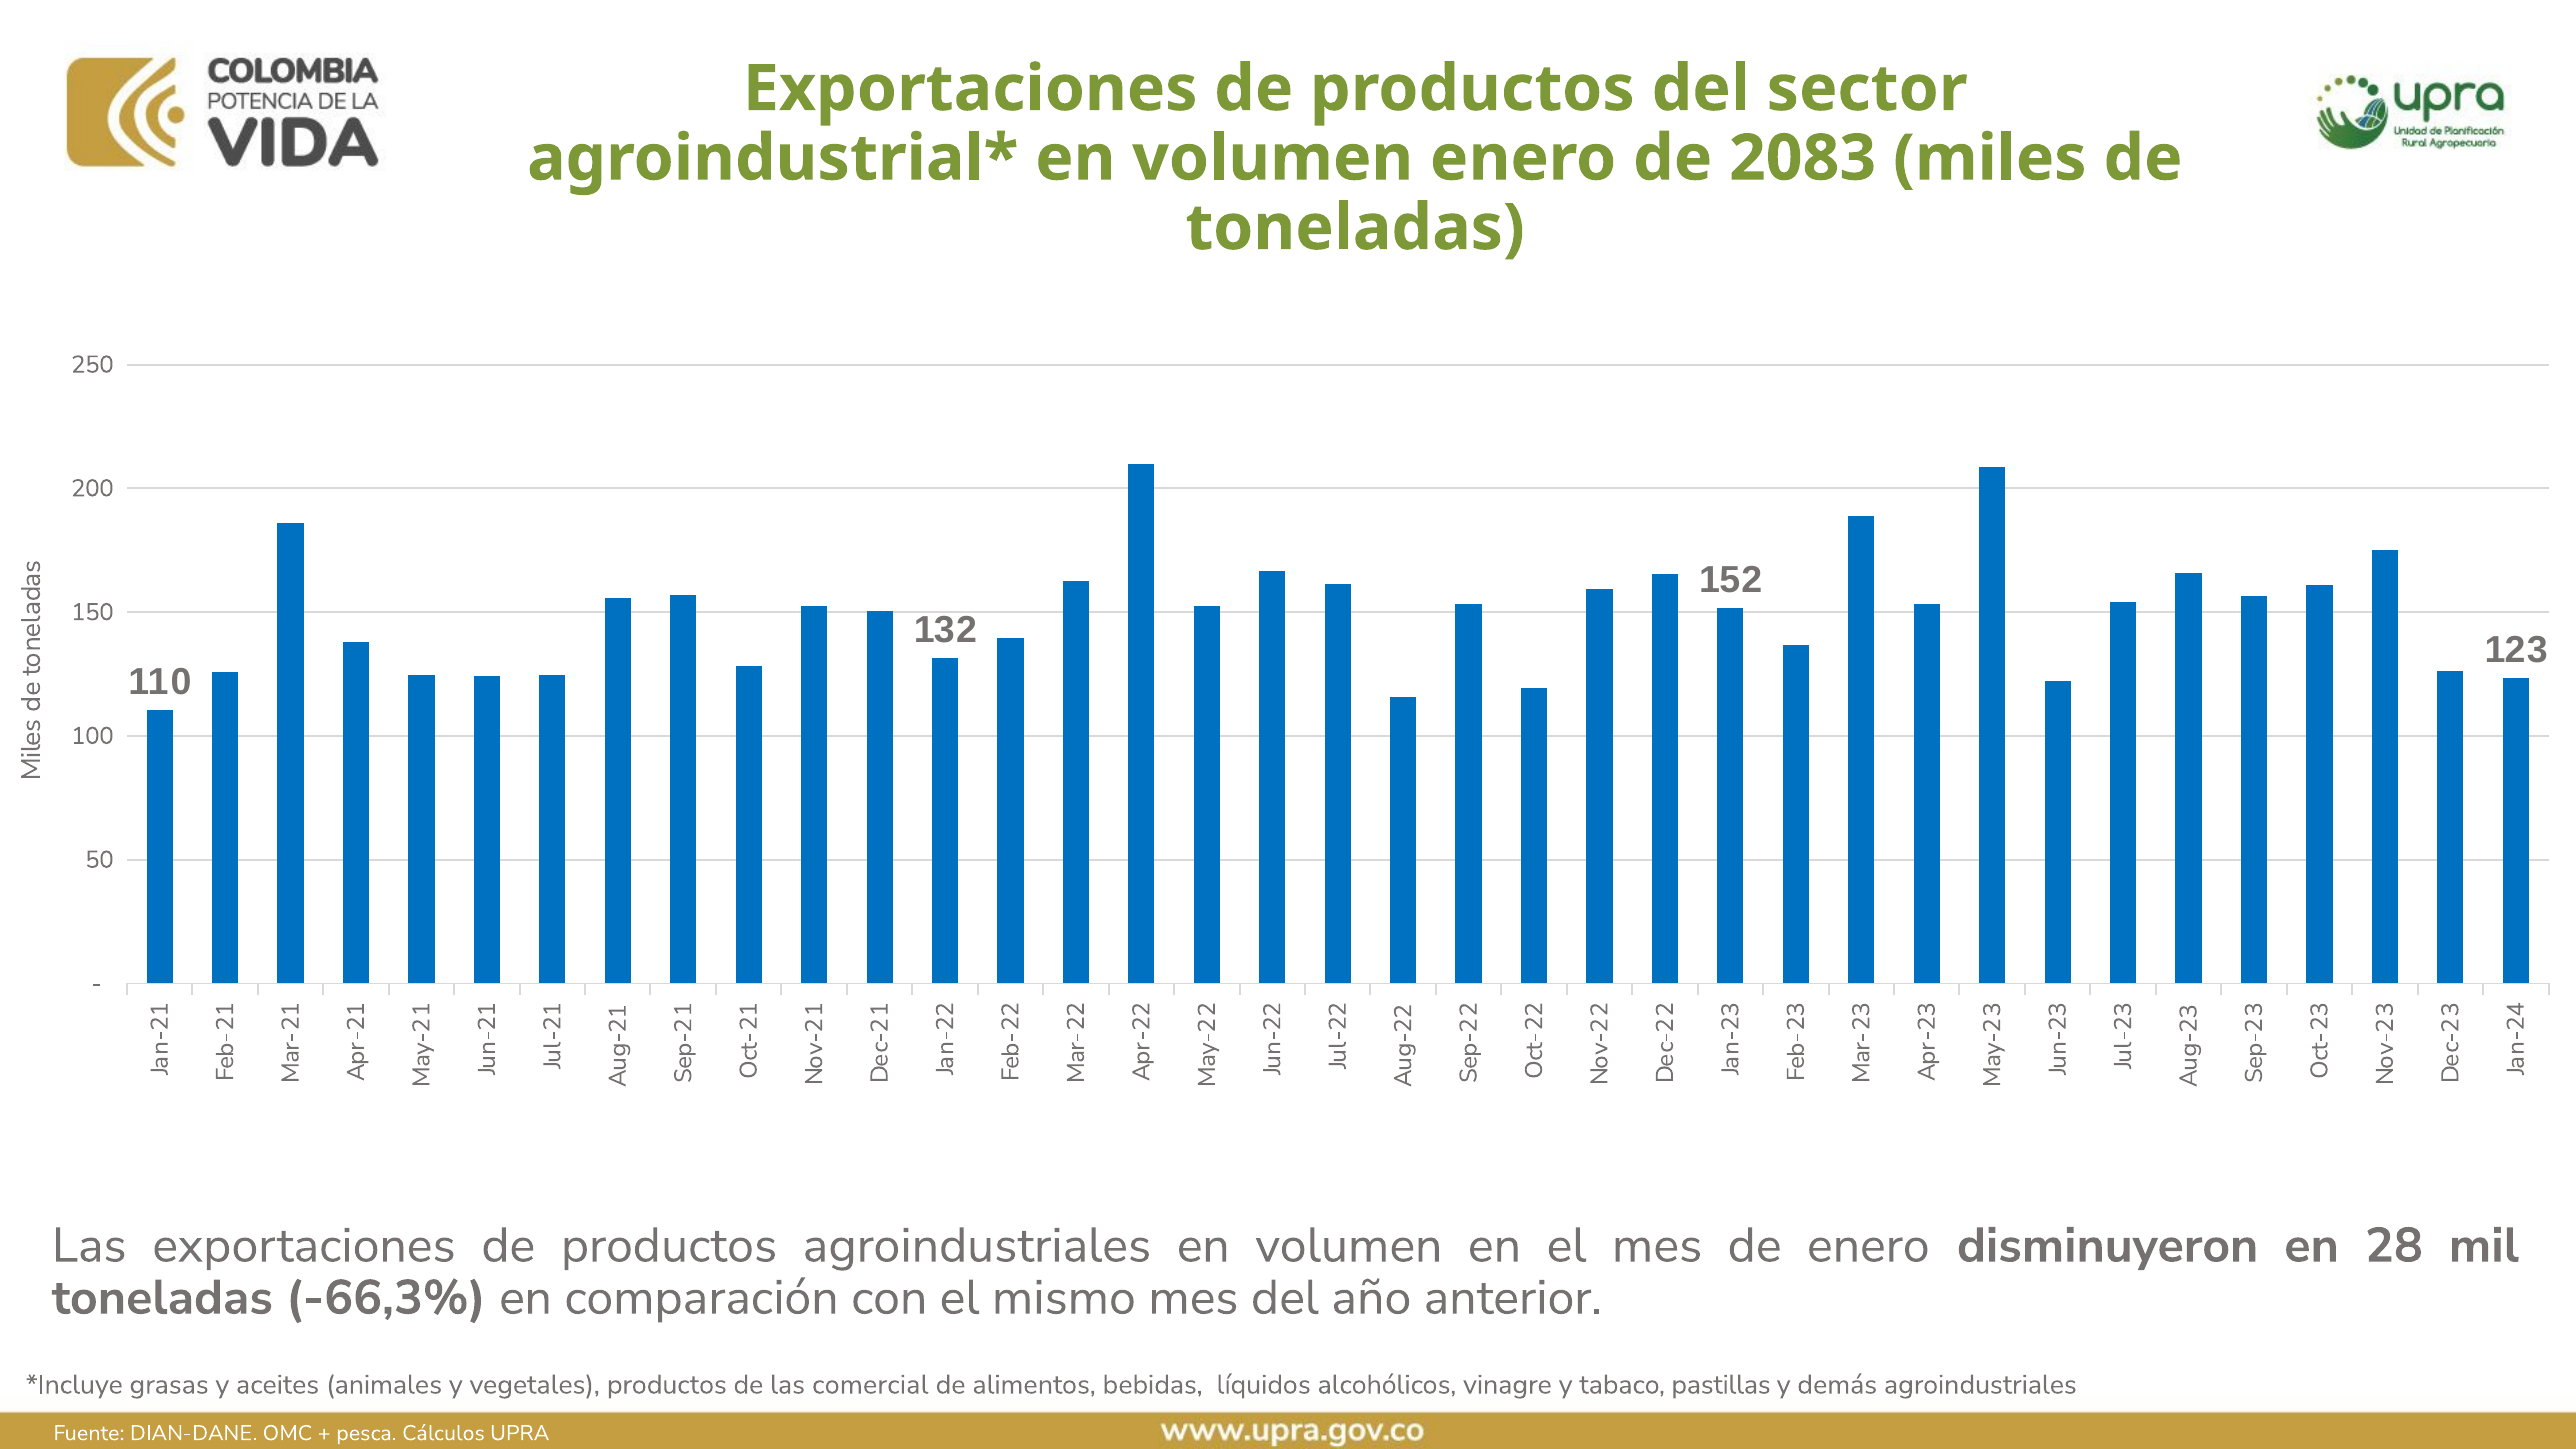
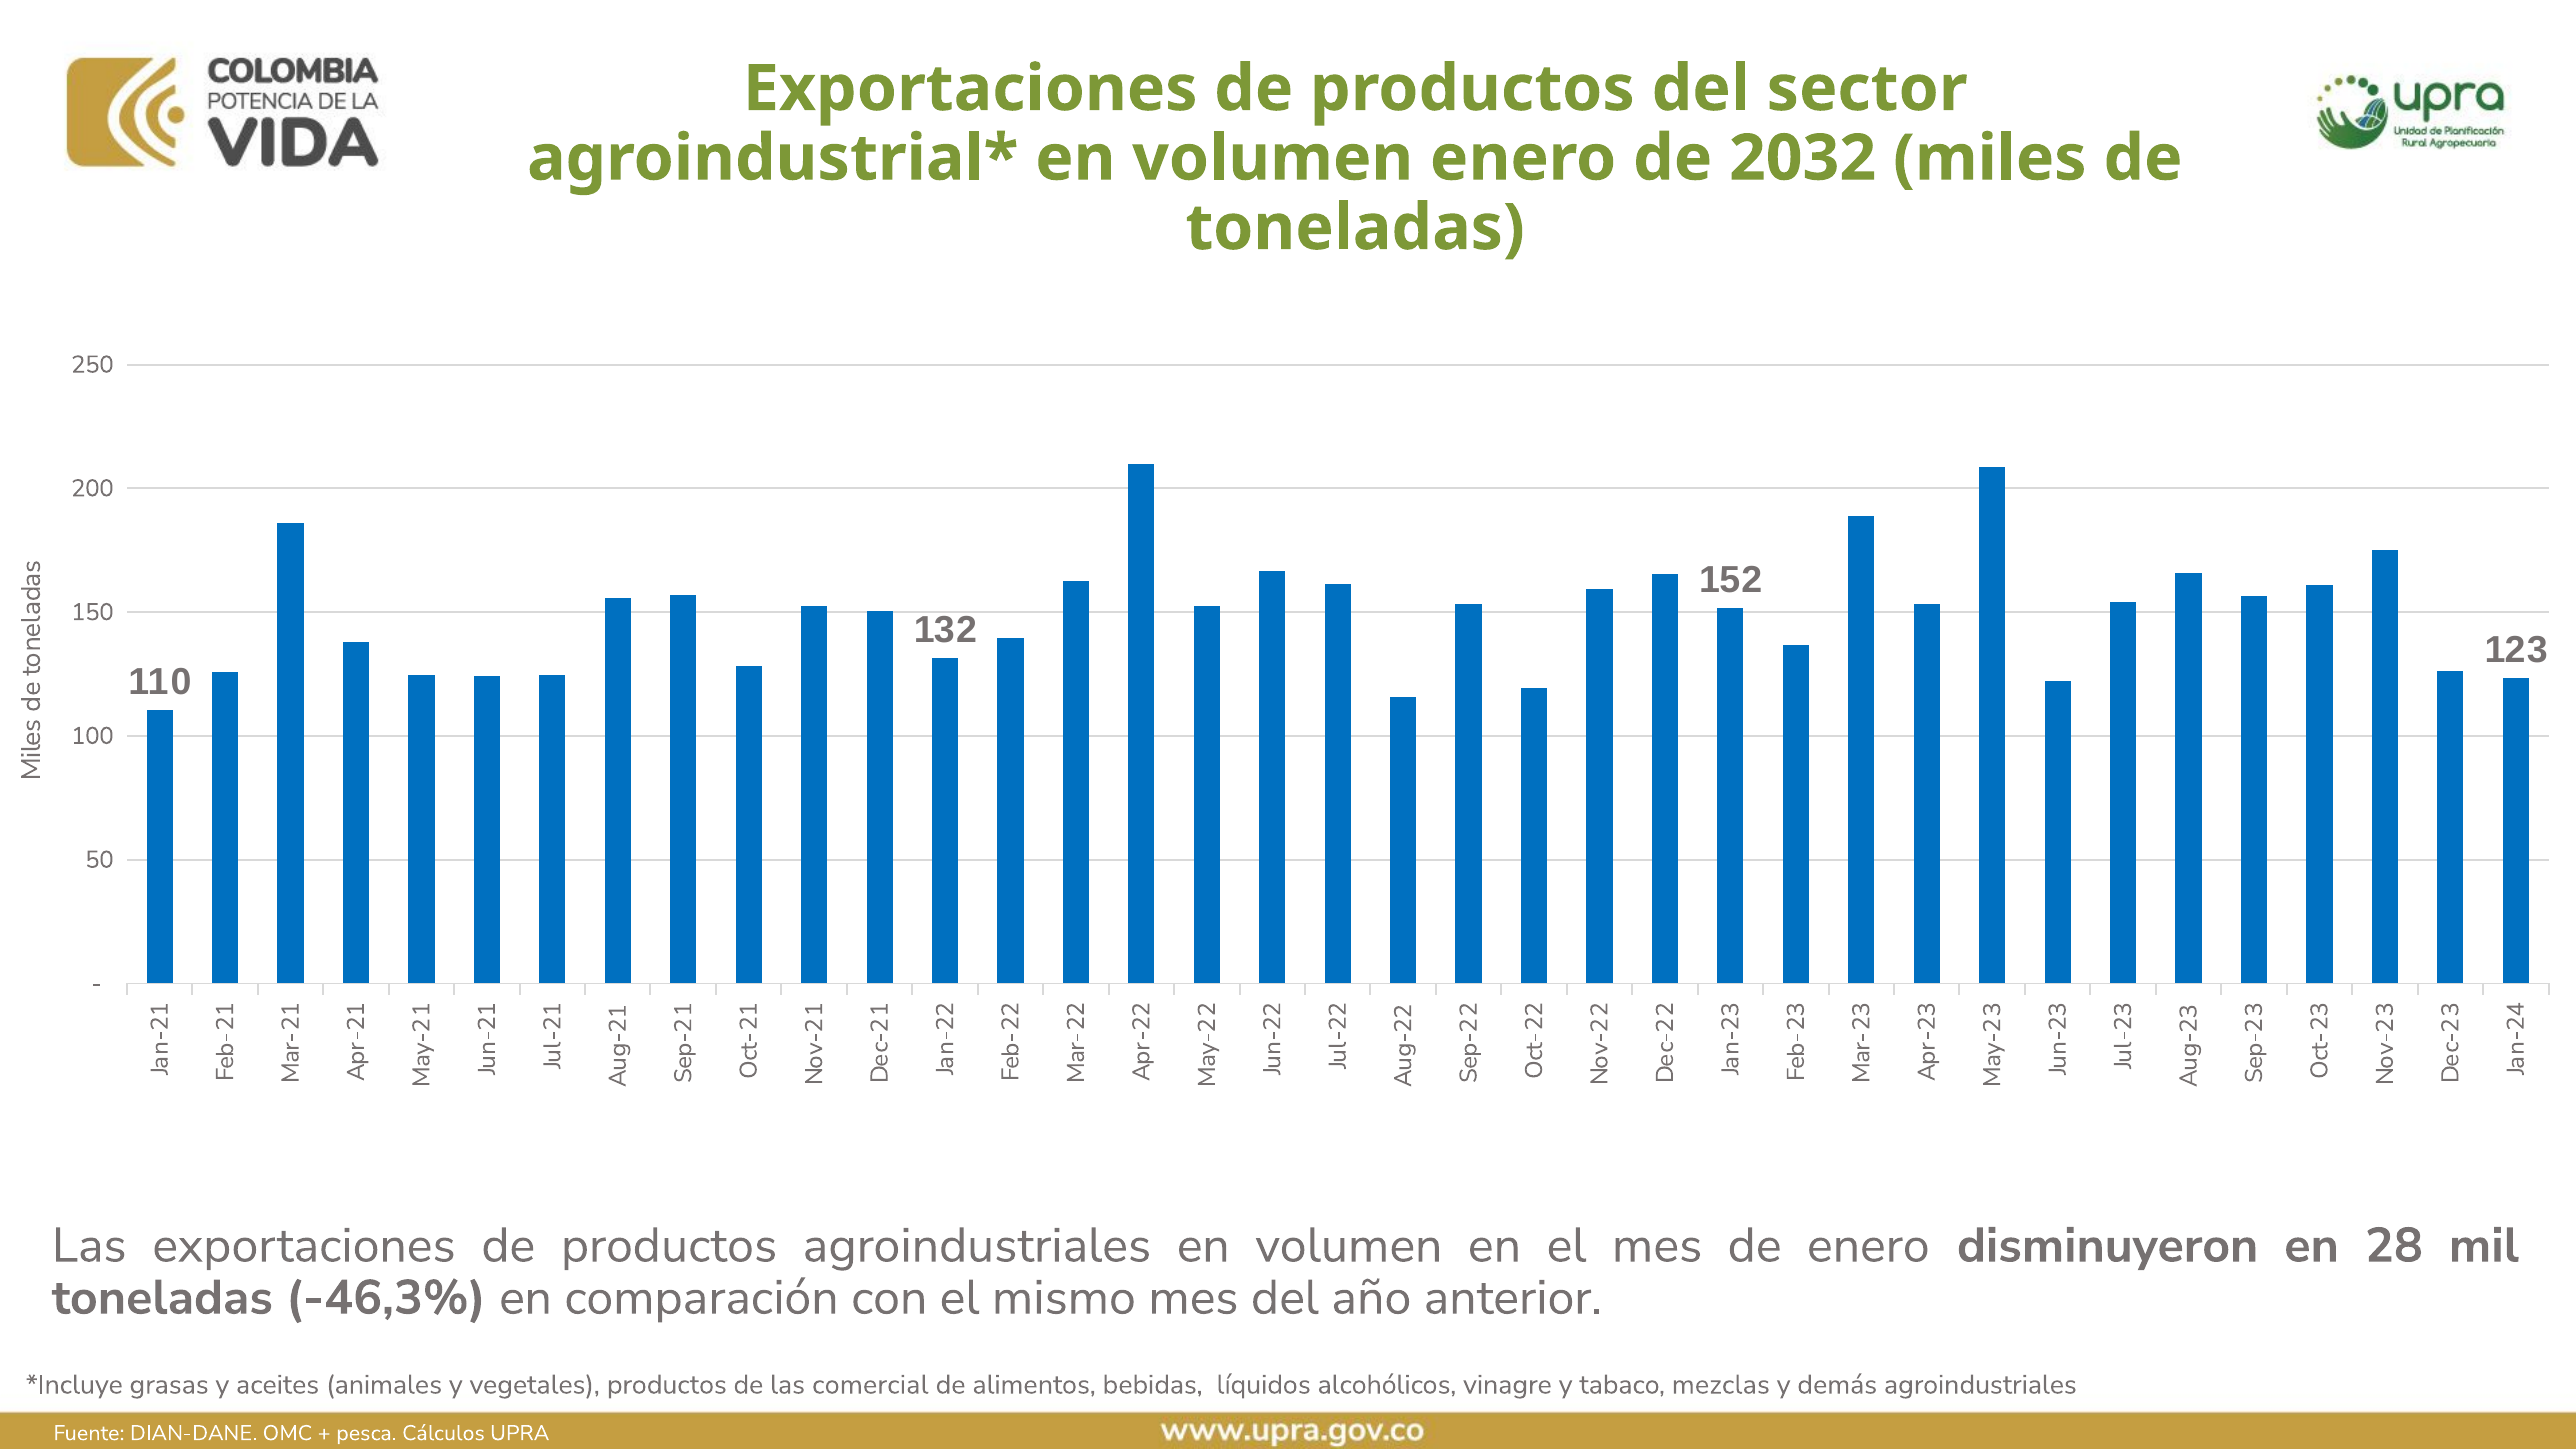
2083: 2083 -> 2032
-66,3%: -66,3% -> -46,3%
pastillas: pastillas -> mezclas
